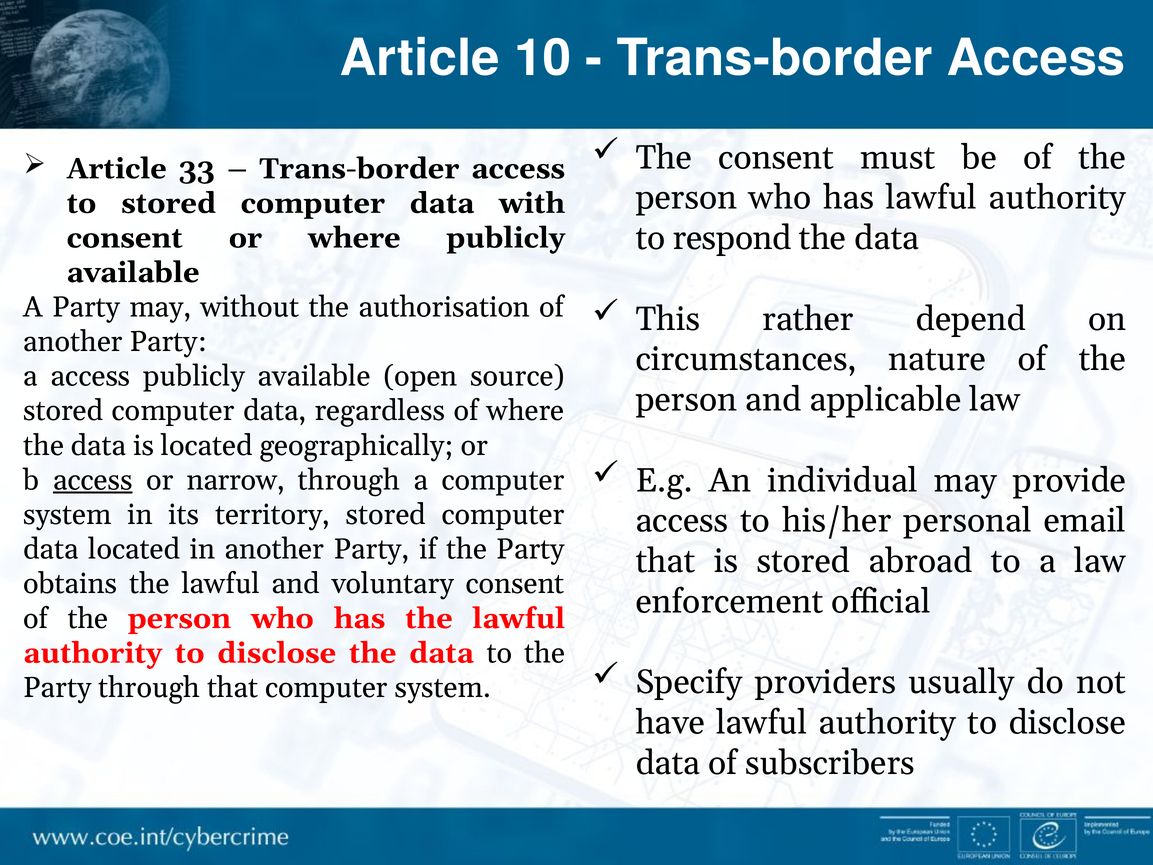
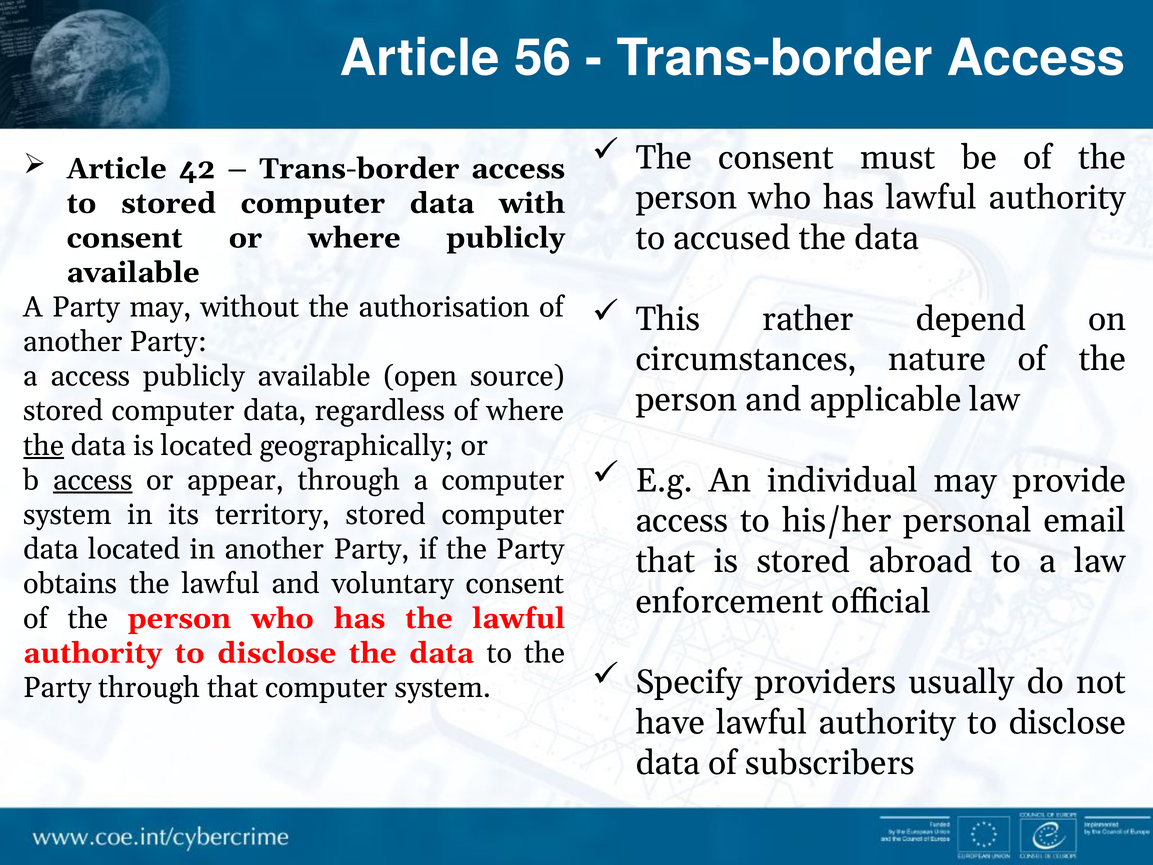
10: 10 -> 56
33: 33 -> 42
respond: respond -> accused
the at (44, 445) underline: none -> present
narrow: narrow -> appear
